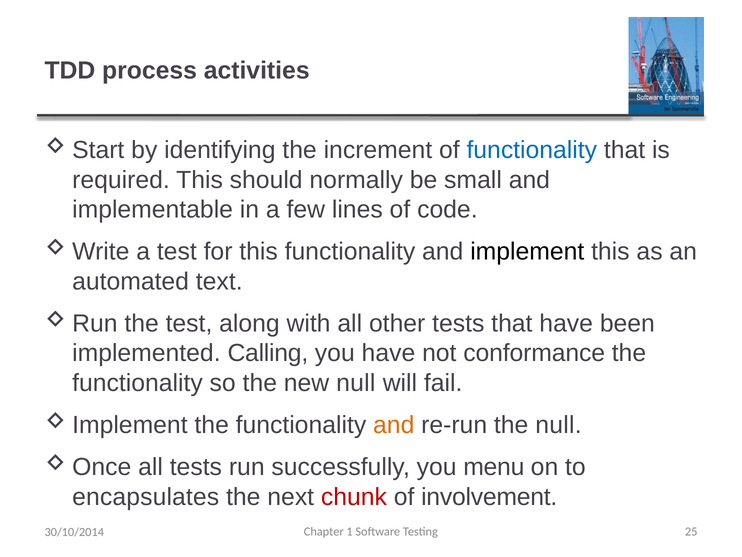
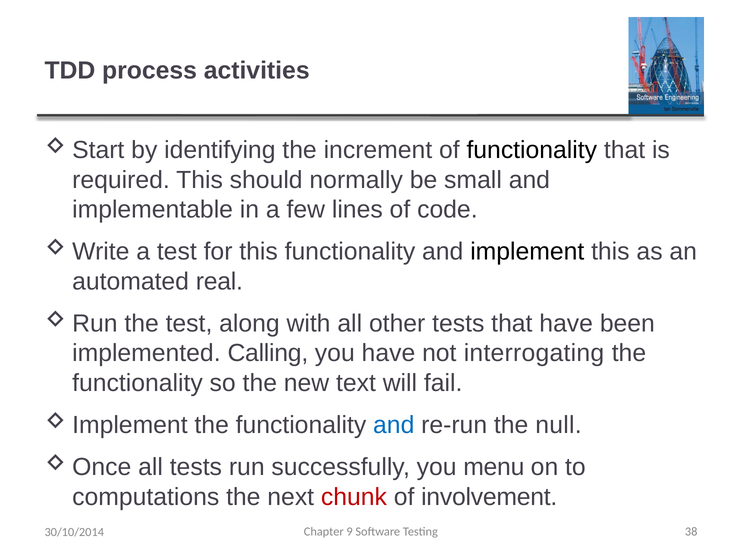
functionality at (532, 150) colour: blue -> black
text: text -> real
conformance: conformance -> interrogating
new null: null -> text
and at (394, 425) colour: orange -> blue
encapsulates: encapsulates -> computations
1: 1 -> 9
25: 25 -> 38
